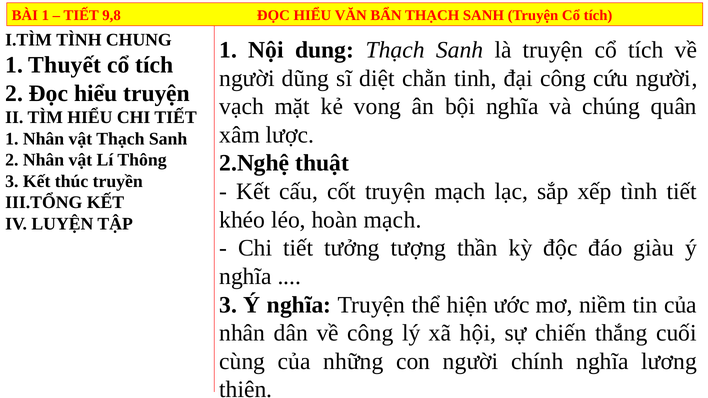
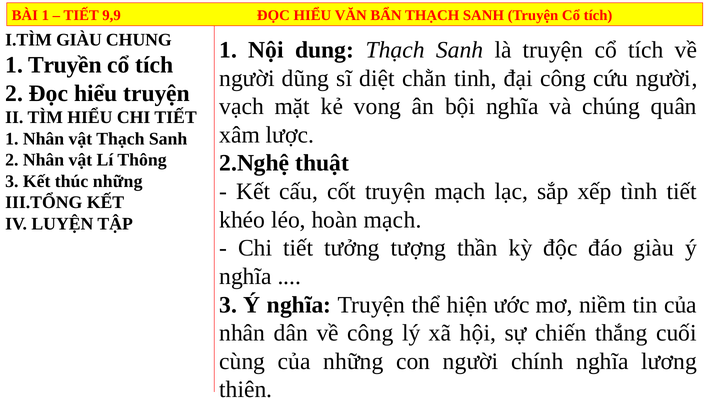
9,8: 9,8 -> 9,9
I.TÌM TÌNH: TÌNH -> GIÀU
Thuyết: Thuyết -> Truyền
thúc truyền: truyền -> những
